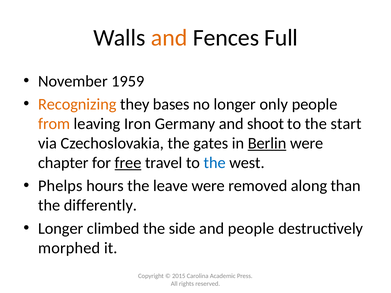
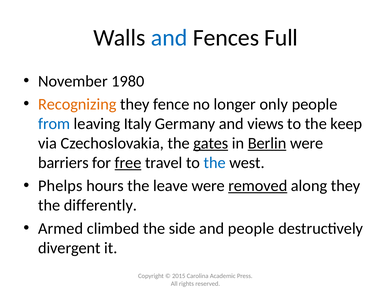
and at (169, 38) colour: orange -> blue
1959: 1959 -> 1980
bases: bases -> fence
from colour: orange -> blue
Iron: Iron -> Italy
shoot: shoot -> views
start: start -> keep
gates underline: none -> present
chapter: chapter -> barriers
removed underline: none -> present
along than: than -> they
Longer at (61, 229): Longer -> Armed
morphed: morphed -> divergent
